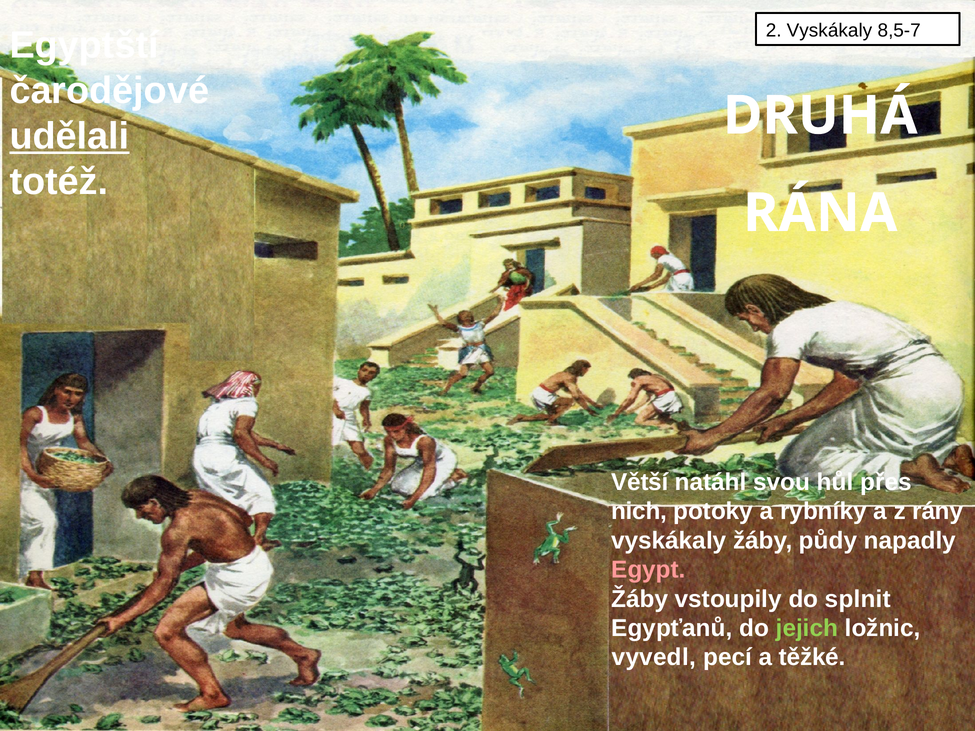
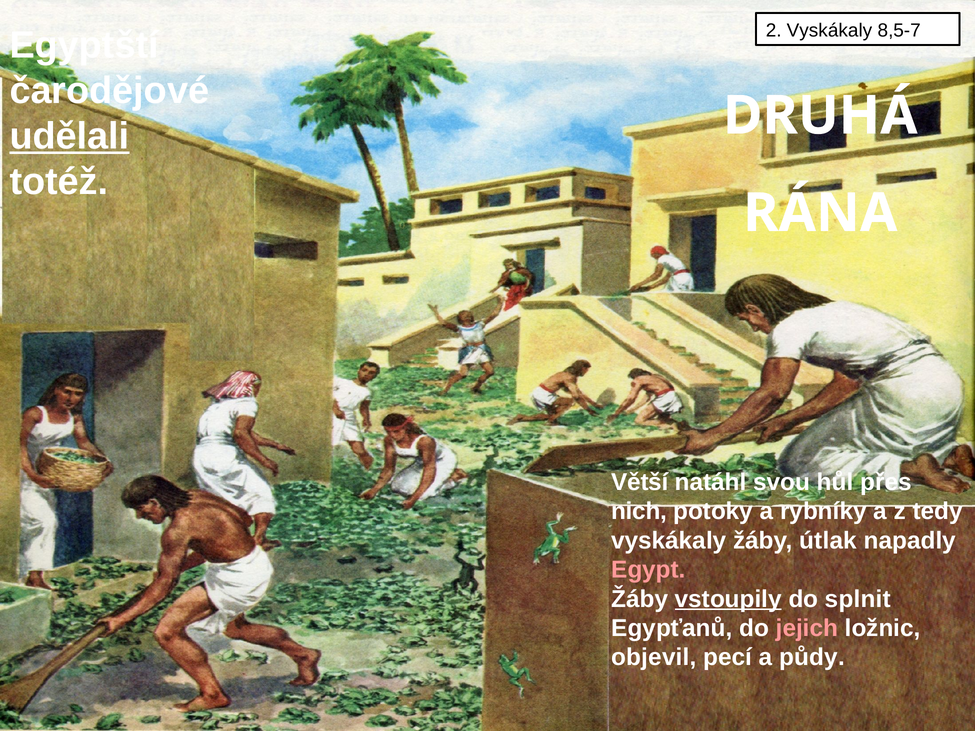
rány: rány -> tedy
půdy: půdy -> útlak
vstoupily underline: none -> present
jejich colour: light green -> pink
vyvedl: vyvedl -> objevil
těžké: těžké -> půdy
